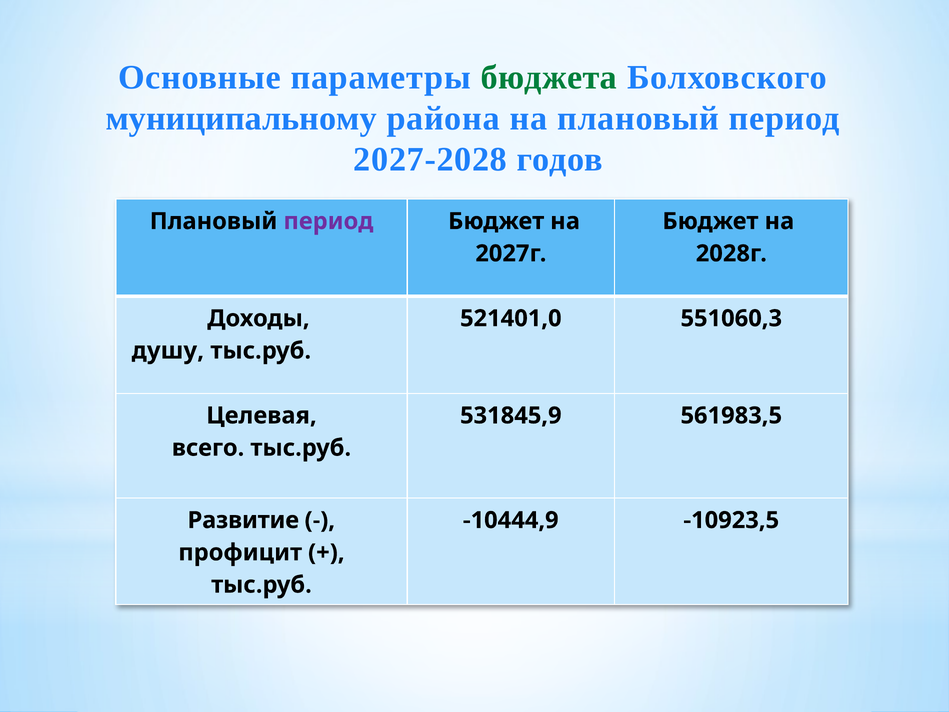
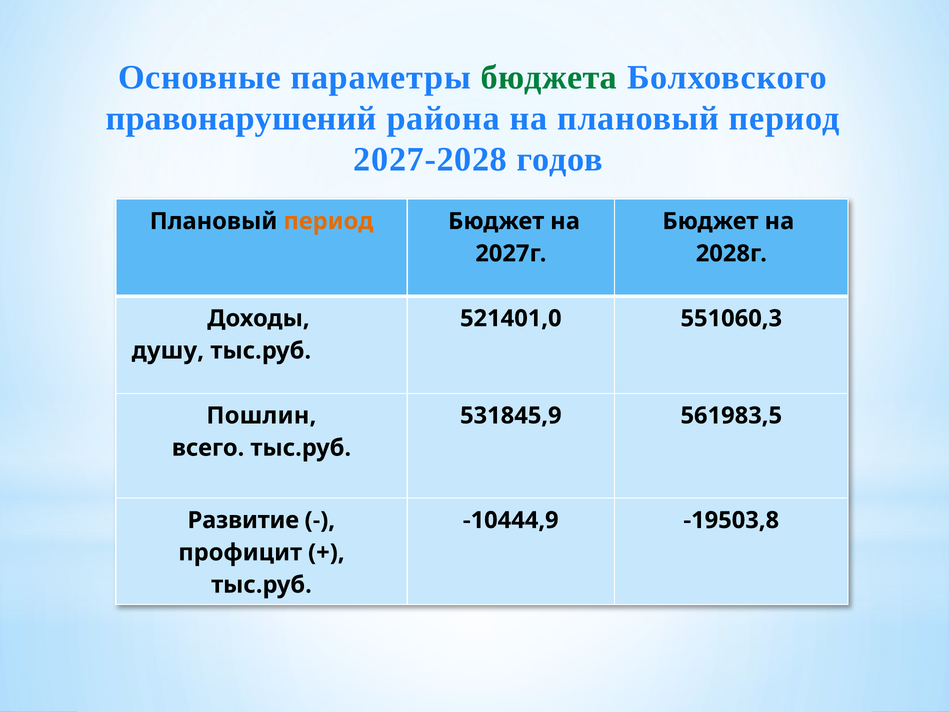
муниципальному: муниципальному -> правонарушений
период at (328, 221) colour: purple -> orange
Целевая: Целевая -> Пошлин
-10923,5: -10923,5 -> -19503,8
